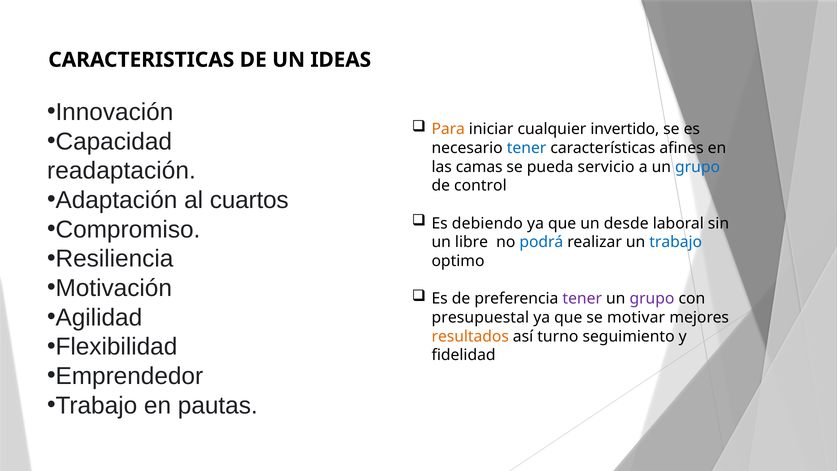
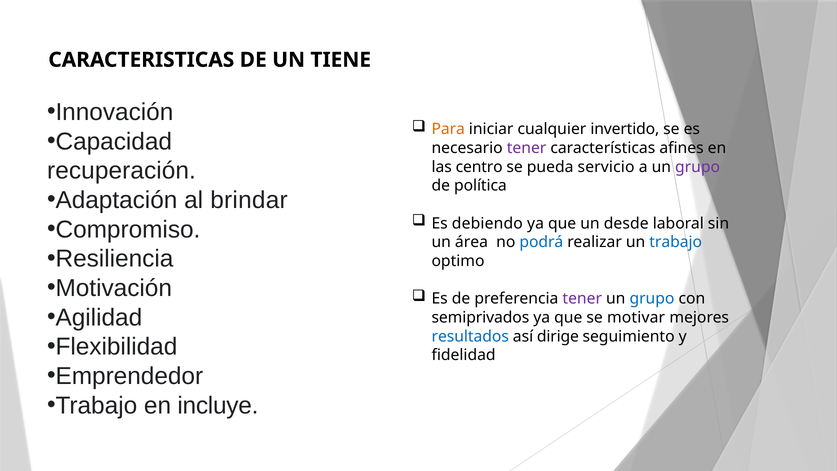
IDEAS: IDEAS -> TIENE
tener at (527, 148) colour: blue -> purple
readaptación: readaptación -> recuperación
camas: camas -> centro
grupo at (698, 167) colour: blue -> purple
control: control -> política
cuartos: cuartos -> brindar
libre: libre -> área
grupo at (652, 299) colour: purple -> blue
presupuestal: presupuestal -> semiprivados
resultados colour: orange -> blue
turno: turno -> dirige
pautas: pautas -> incluye
